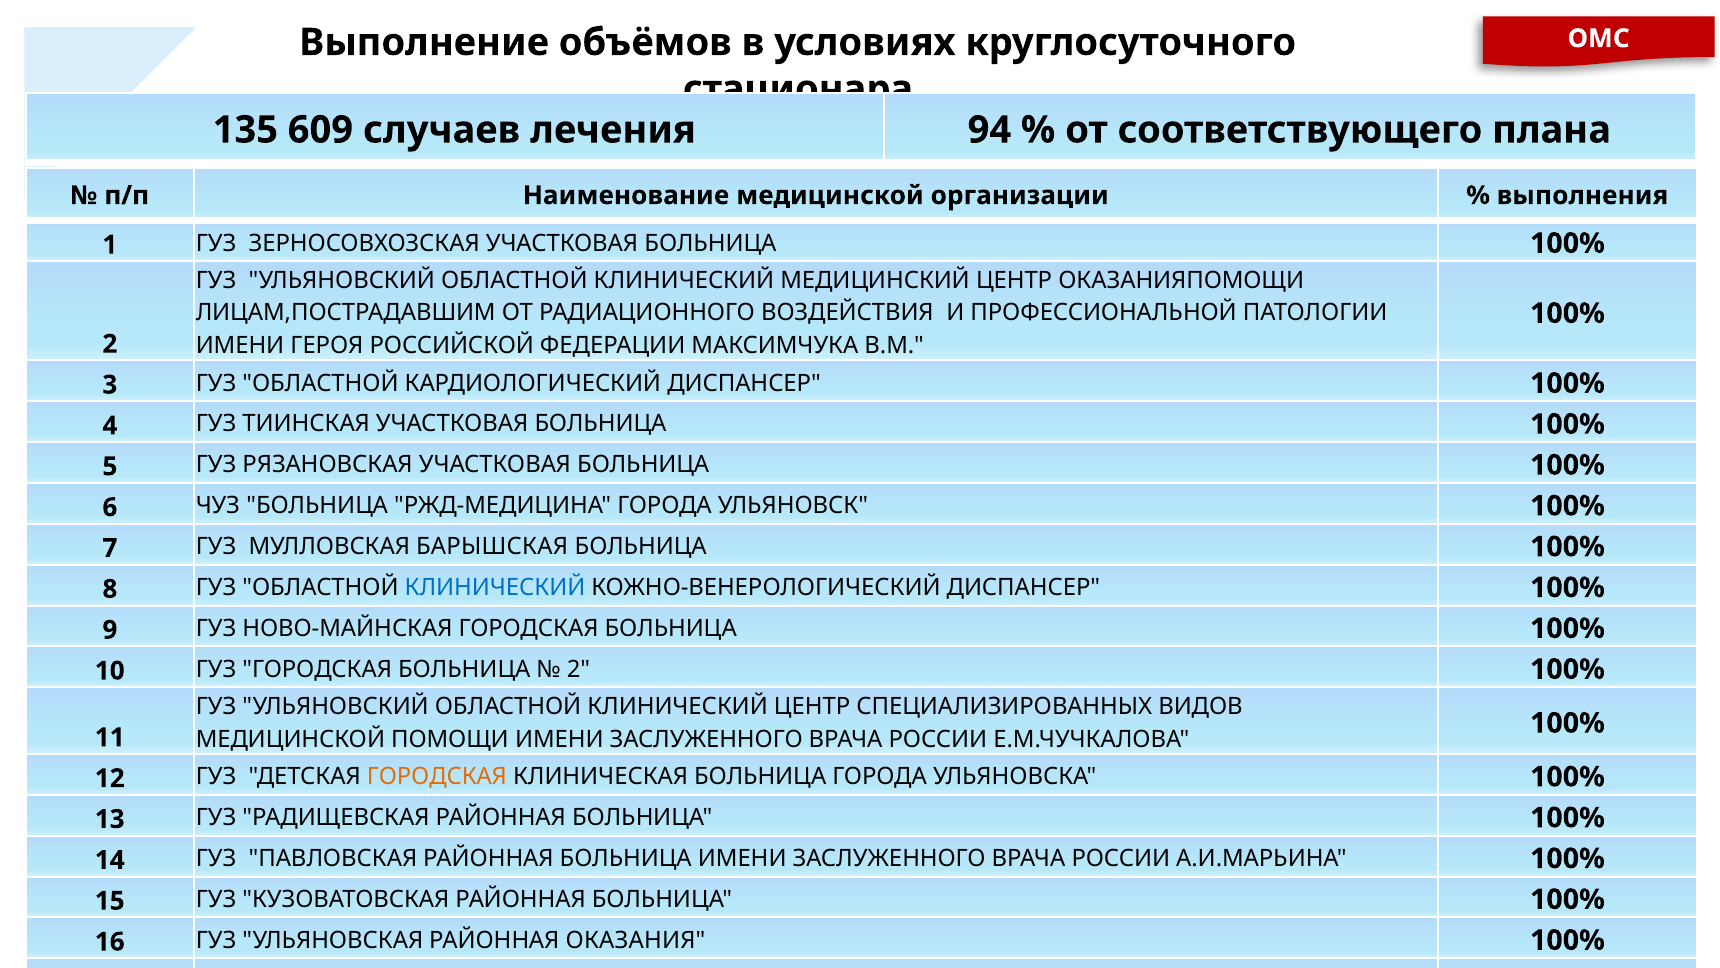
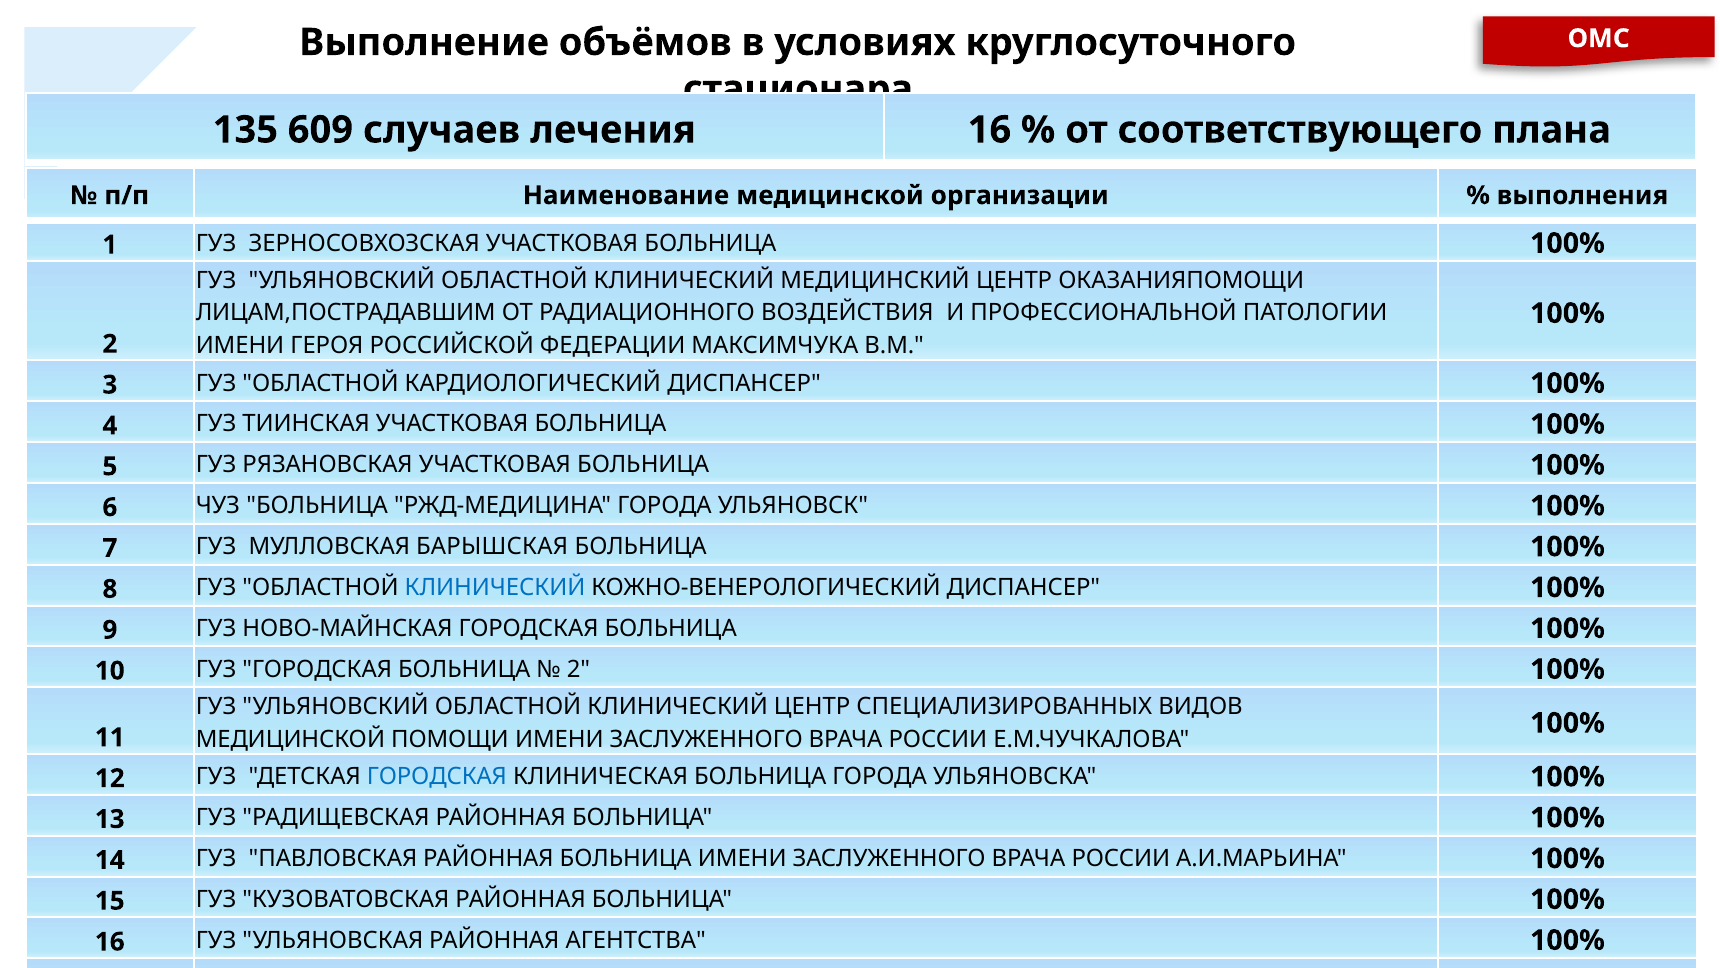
лечения 94: 94 -> 16
ГОРОДСКАЯ at (437, 776) colour: orange -> blue
ОКАЗАНИЯ: ОКАЗАНИЯ -> АГЕНТСТВА
